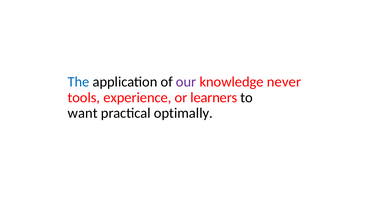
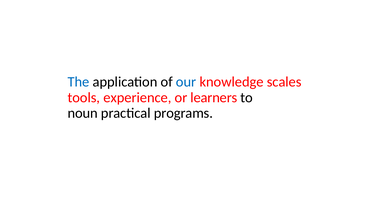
our colour: purple -> blue
never: never -> scales
want: want -> noun
optimally: optimally -> programs
